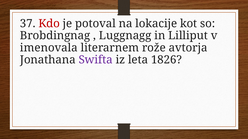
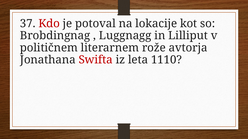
imenovala: imenovala -> političnem
Swifta colour: purple -> red
1826: 1826 -> 1110
